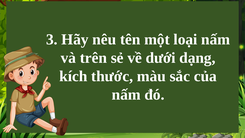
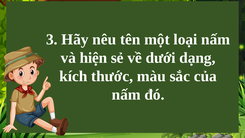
trên: trên -> hiện
